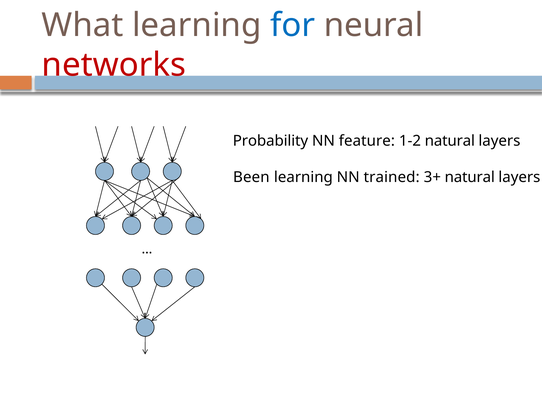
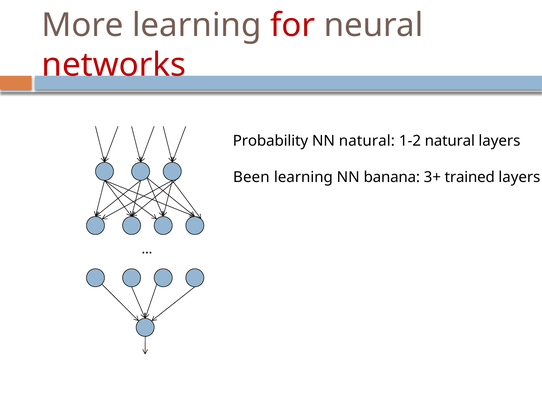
What: What -> More
for colour: blue -> red
NN feature: feature -> natural
trained: trained -> banana
3+ natural: natural -> trained
